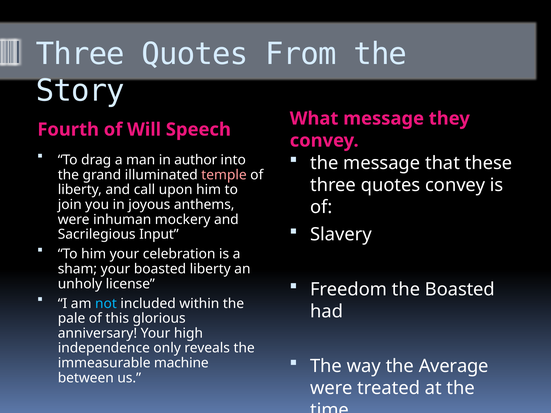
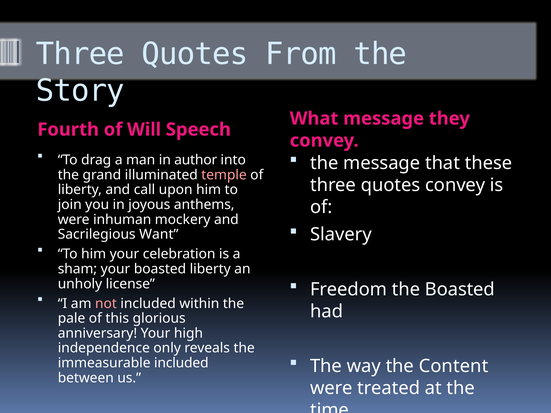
Input: Input -> Want
not colour: light blue -> pink
Average: Average -> Content
immeasurable machine: machine -> included
